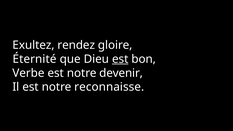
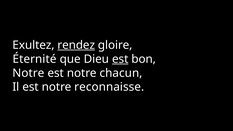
rendez underline: none -> present
Verbe at (28, 73): Verbe -> Notre
devenir: devenir -> chacun
